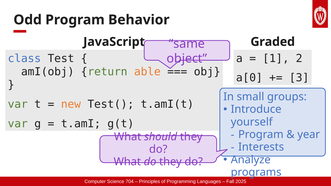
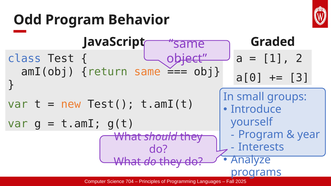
return able: able -> same
